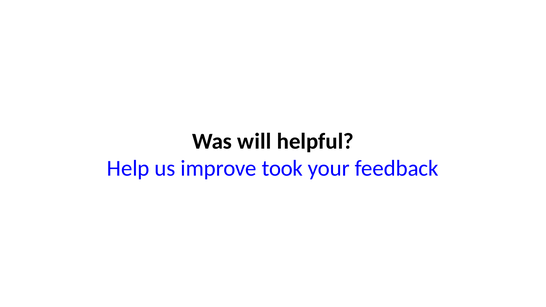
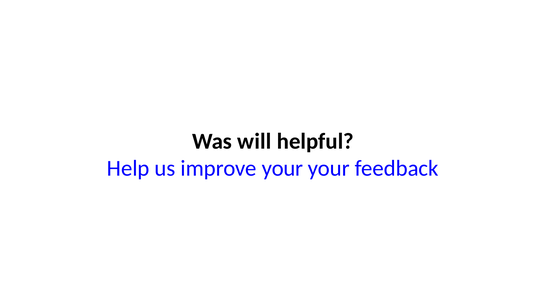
improve took: took -> your
